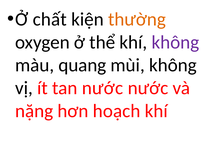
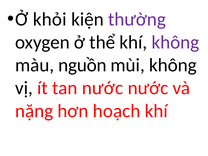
chất: chất -> khỏi
thường colour: orange -> purple
quang: quang -> nguồn
